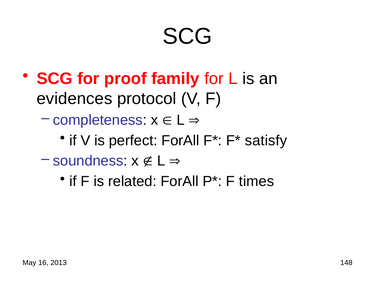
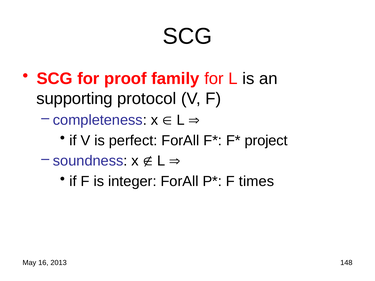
evidences: evidences -> supporting
satisfy: satisfy -> project
related: related -> integer
